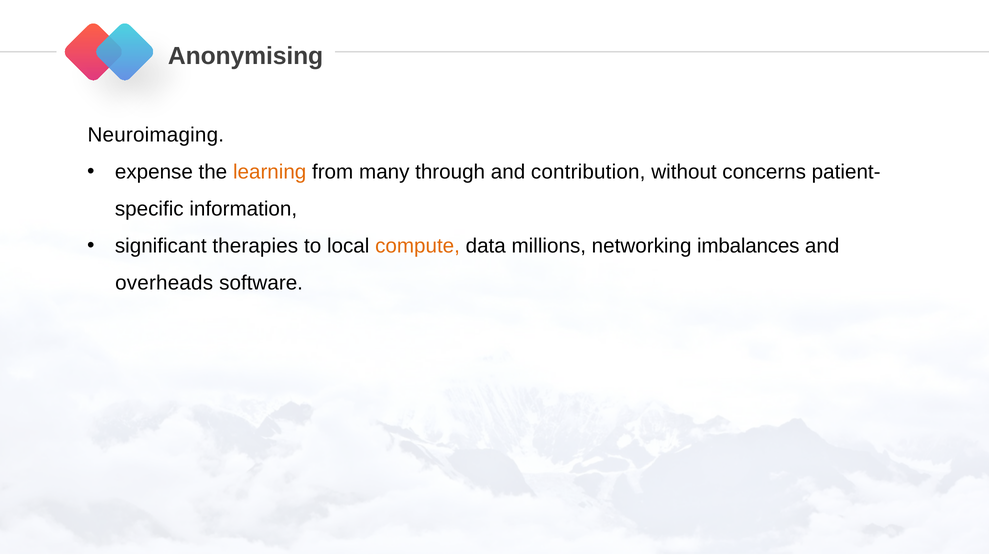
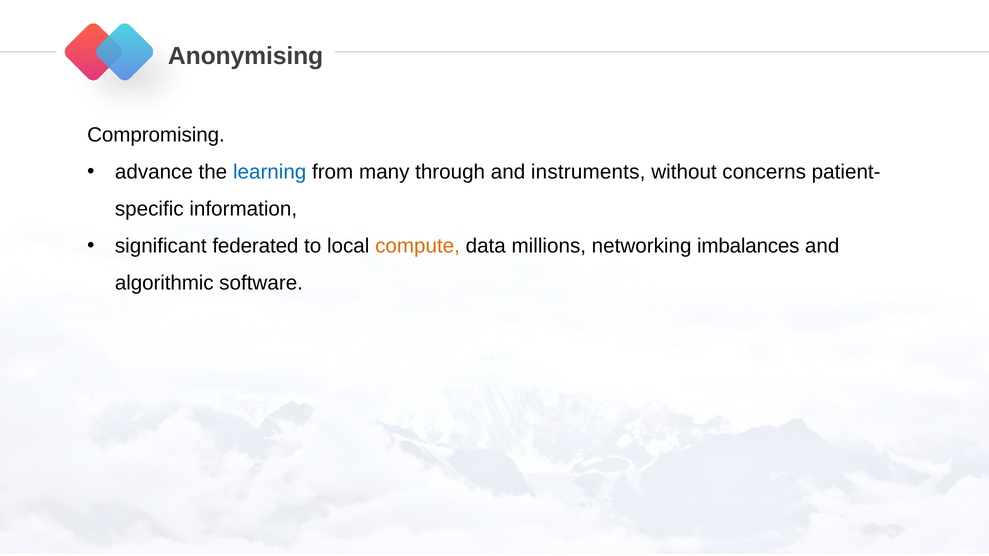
Neuroimaging: Neuroimaging -> Compromising
expense: expense -> advance
learning colour: orange -> blue
contribution: contribution -> instruments
therapies: therapies -> federated
overheads: overheads -> algorithmic
